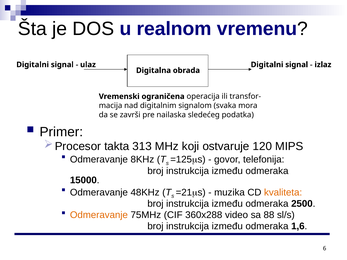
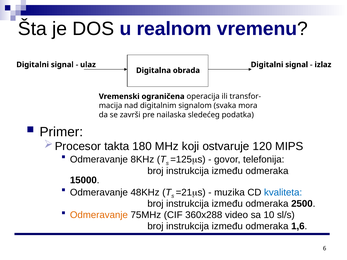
313: 313 -> 180
kvaliteta colour: orange -> blue
88: 88 -> 10
